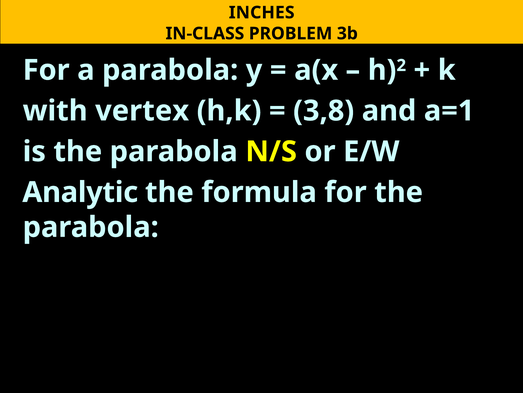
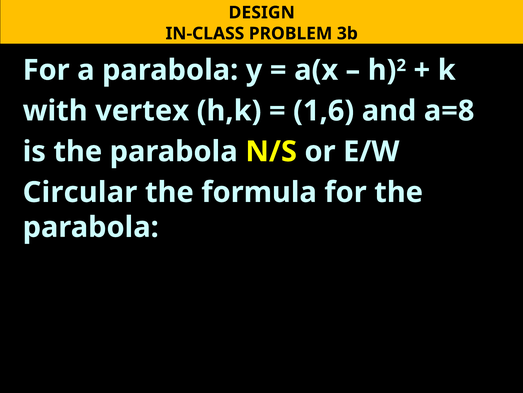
INCHES: INCHES -> DESIGN
3,8: 3,8 -> 1,6
a=1: a=1 -> a=8
Analytic: Analytic -> Circular
